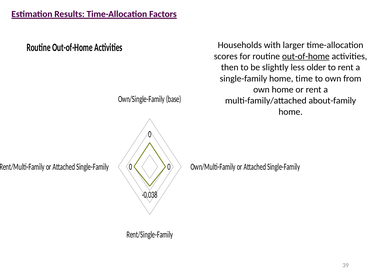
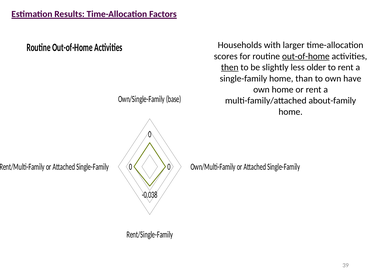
then underline: none -> present
time: time -> than
from: from -> have
